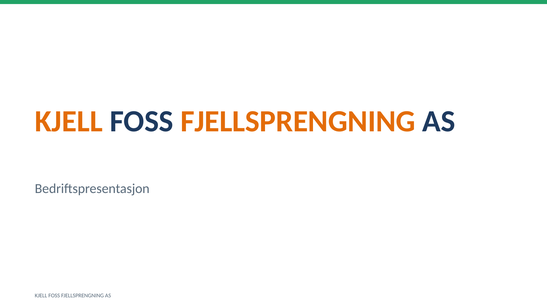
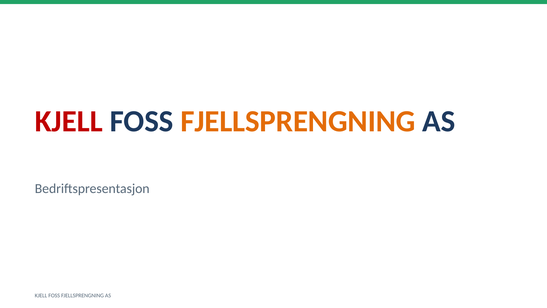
KJELL at (69, 121) colour: orange -> red
